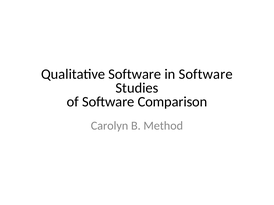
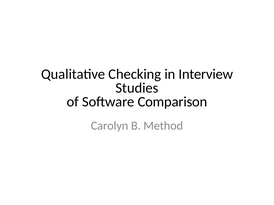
Qualitative Software: Software -> Checking
in Software: Software -> Interview
